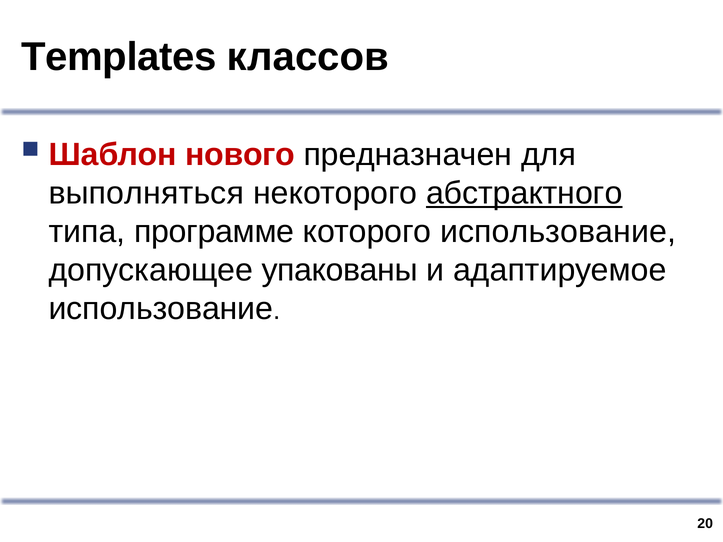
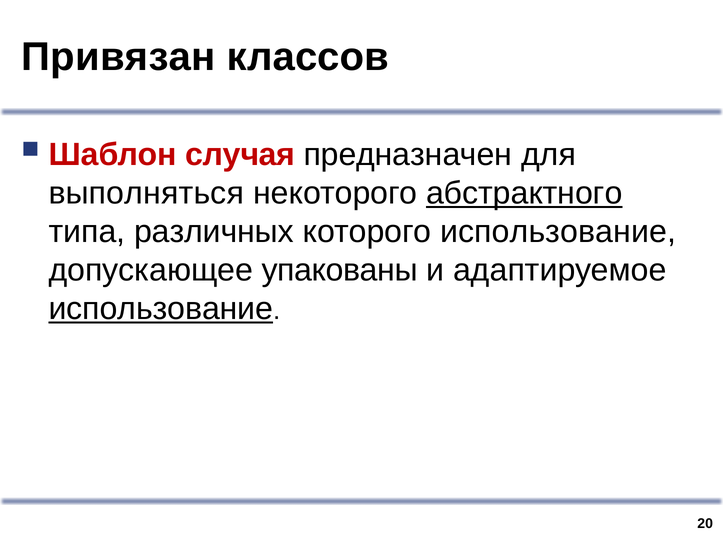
Templates: Templates -> Привязан
нового: нового -> случая
программе: программе -> различных
использование at (161, 309) underline: none -> present
